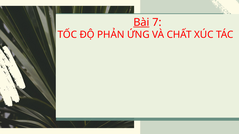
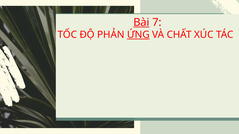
ỨNG underline: none -> present
